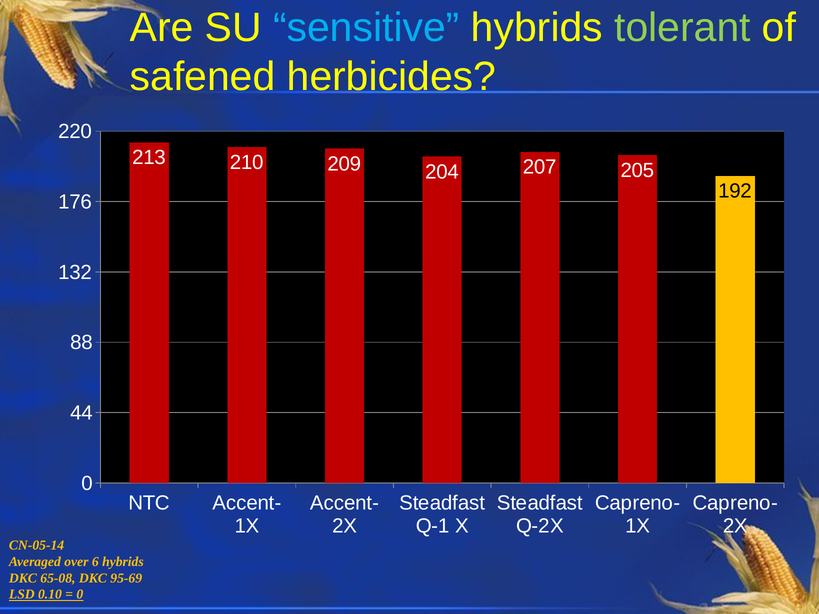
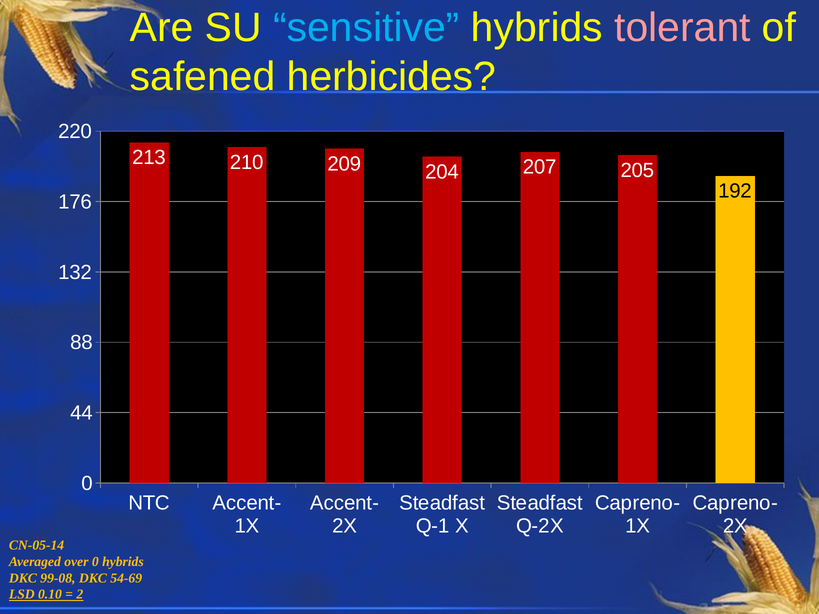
tolerant colour: light green -> pink
over 6: 6 -> 0
65-08: 65-08 -> 99-08
95-69: 95-69 -> 54-69
0 at (80, 595): 0 -> 2
